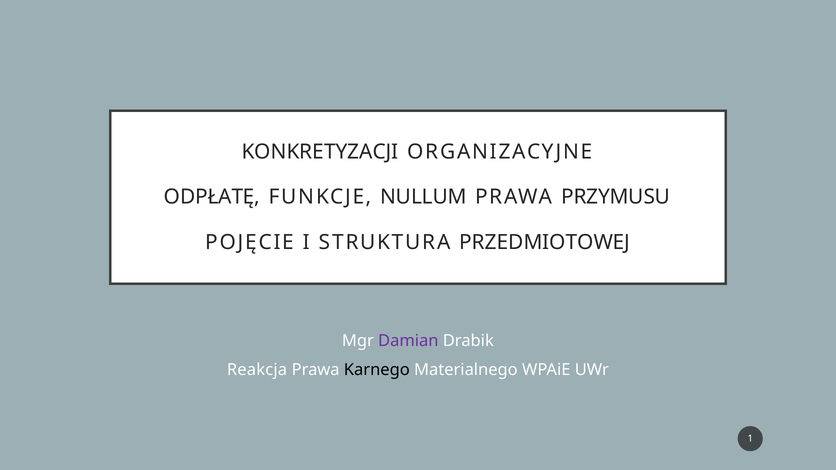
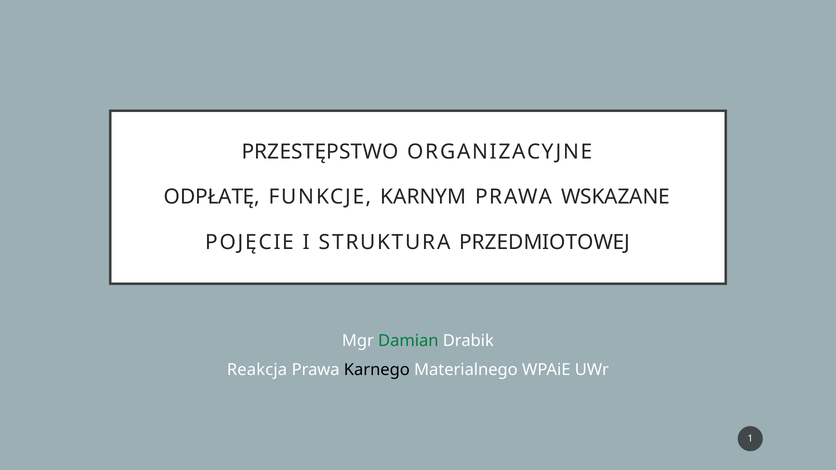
KONKRETYZACJI: KONKRETYZACJI -> PRZESTĘPSTWO
NULLUM: NULLUM -> KARNYM
PRZYMUSU: PRZYMUSU -> WSKAZANE
Damian colour: purple -> green
